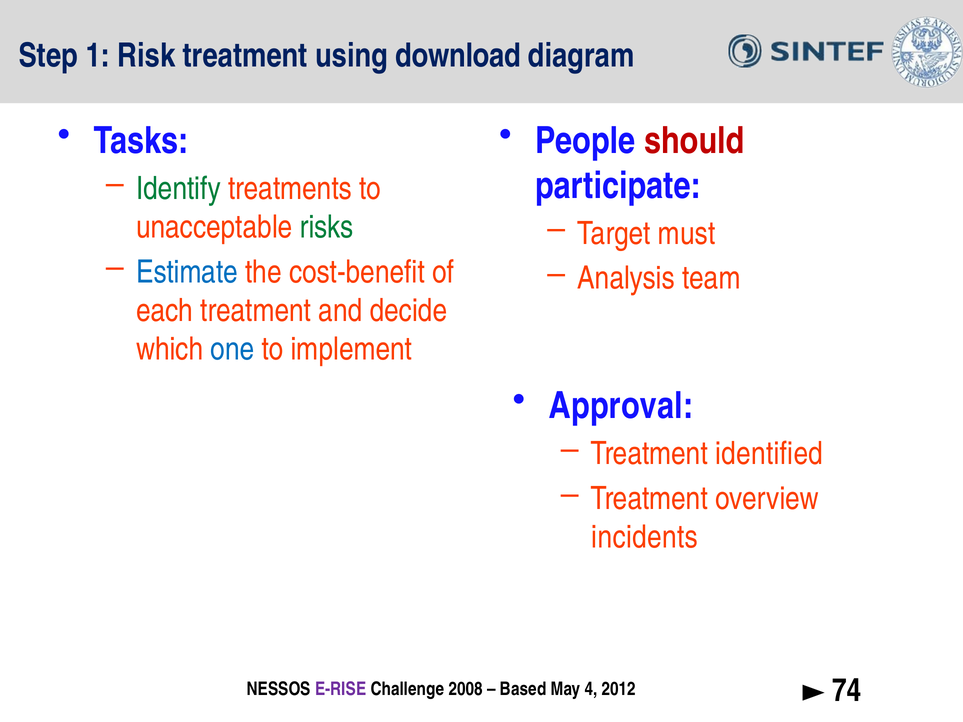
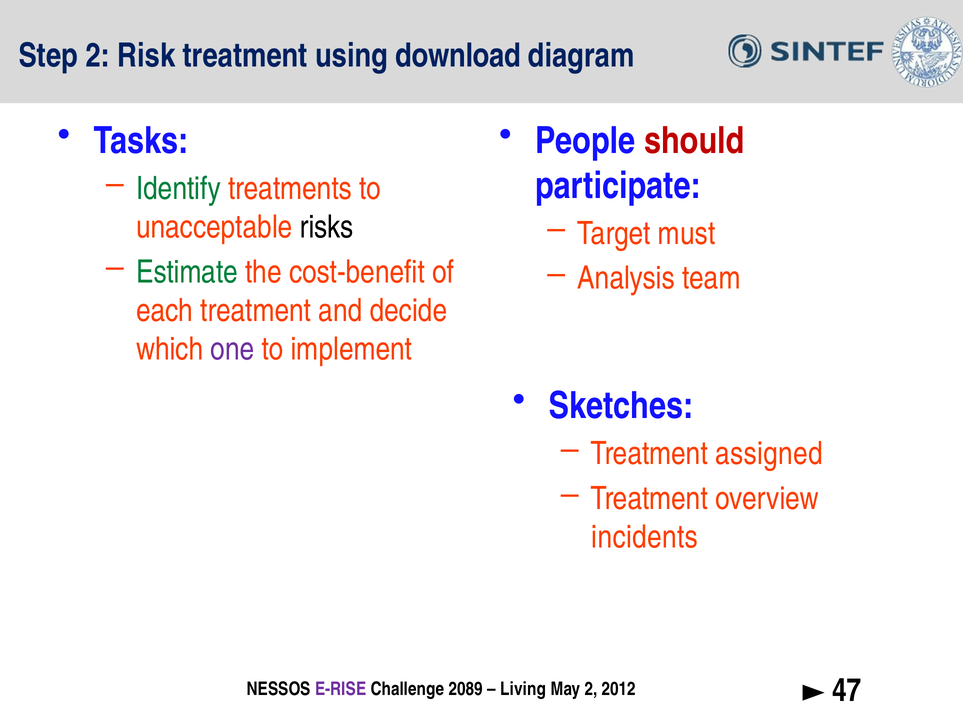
Step 1: 1 -> 2
risks colour: green -> black
Estimate colour: blue -> green
one colour: blue -> purple
Approval: Approval -> Sketches
identified: identified -> assigned
2008: 2008 -> 2089
Based: Based -> Living
May 4: 4 -> 2
74: 74 -> 47
